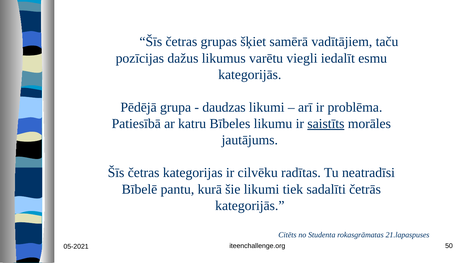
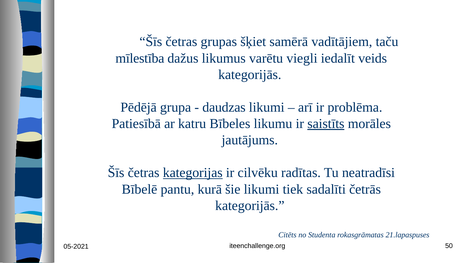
pozīcijas: pozīcijas -> mīlestība
esmu: esmu -> veids
kategorijas underline: none -> present
